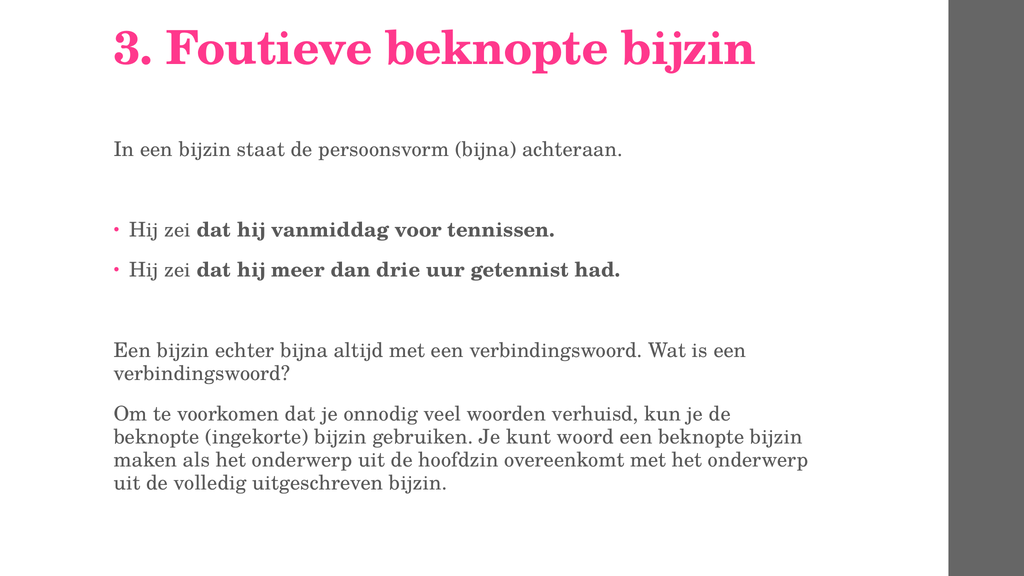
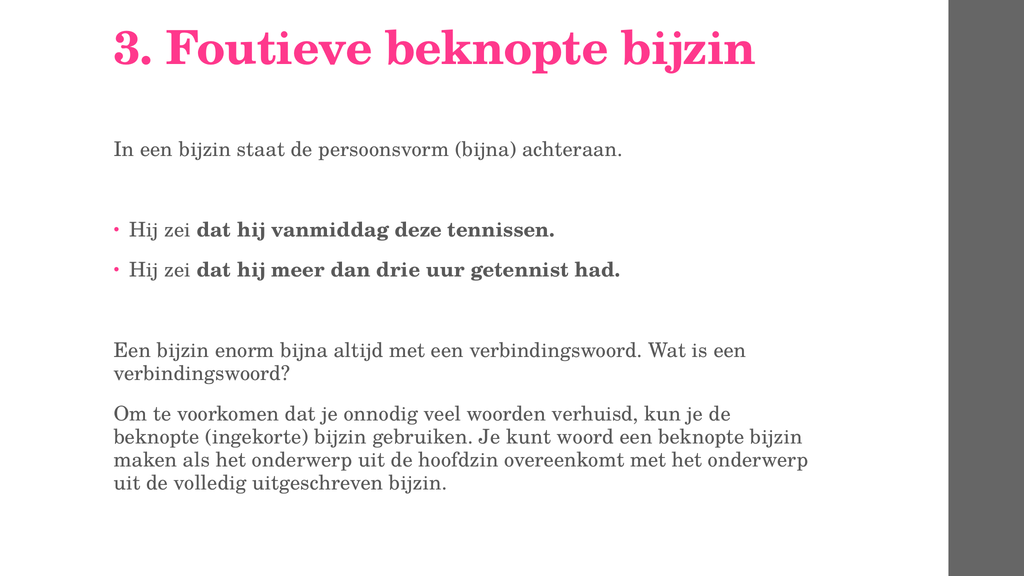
voor: voor -> deze
echter: echter -> enorm
